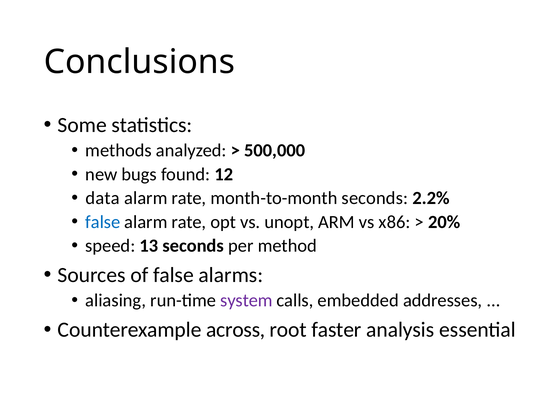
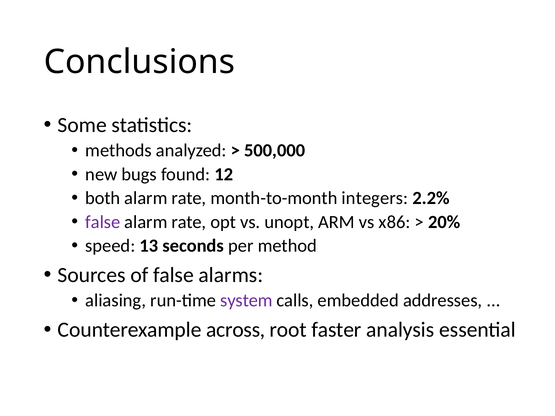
data: data -> both
month-to-month seconds: seconds -> integers
false at (103, 222) colour: blue -> purple
